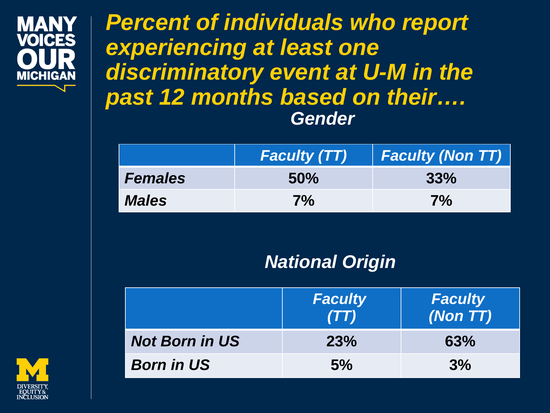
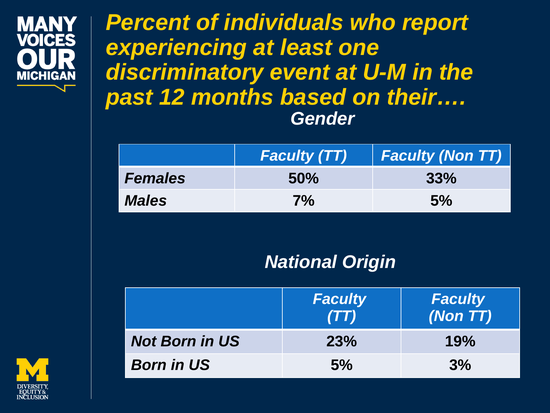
7% 7%: 7% -> 5%
63%: 63% -> 19%
